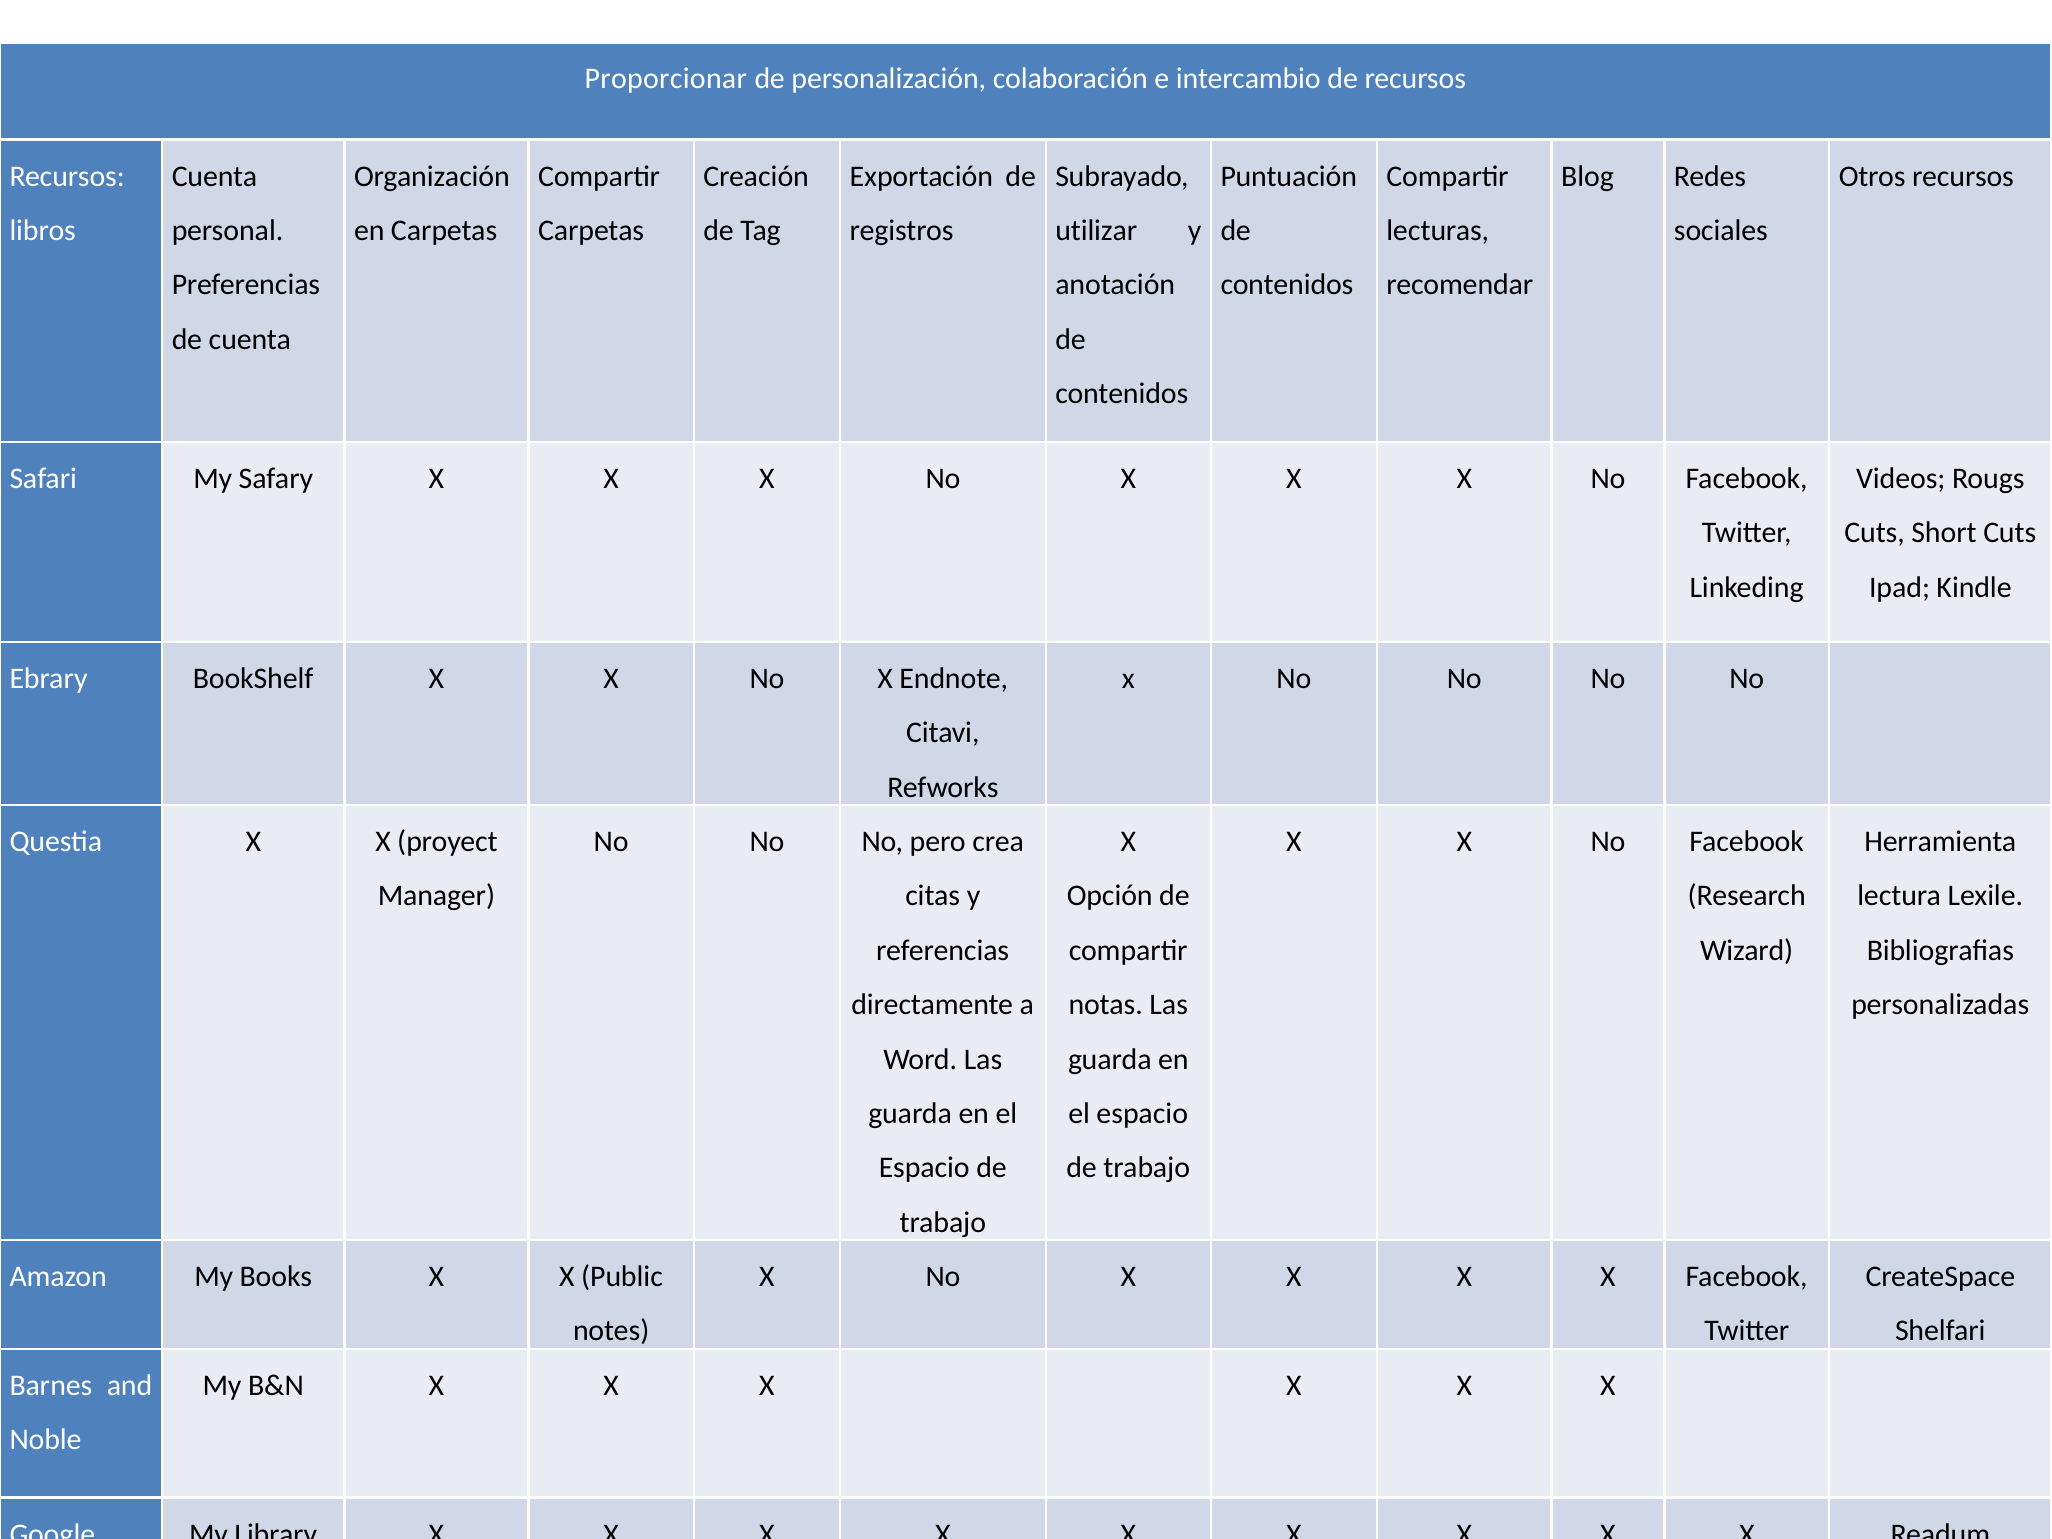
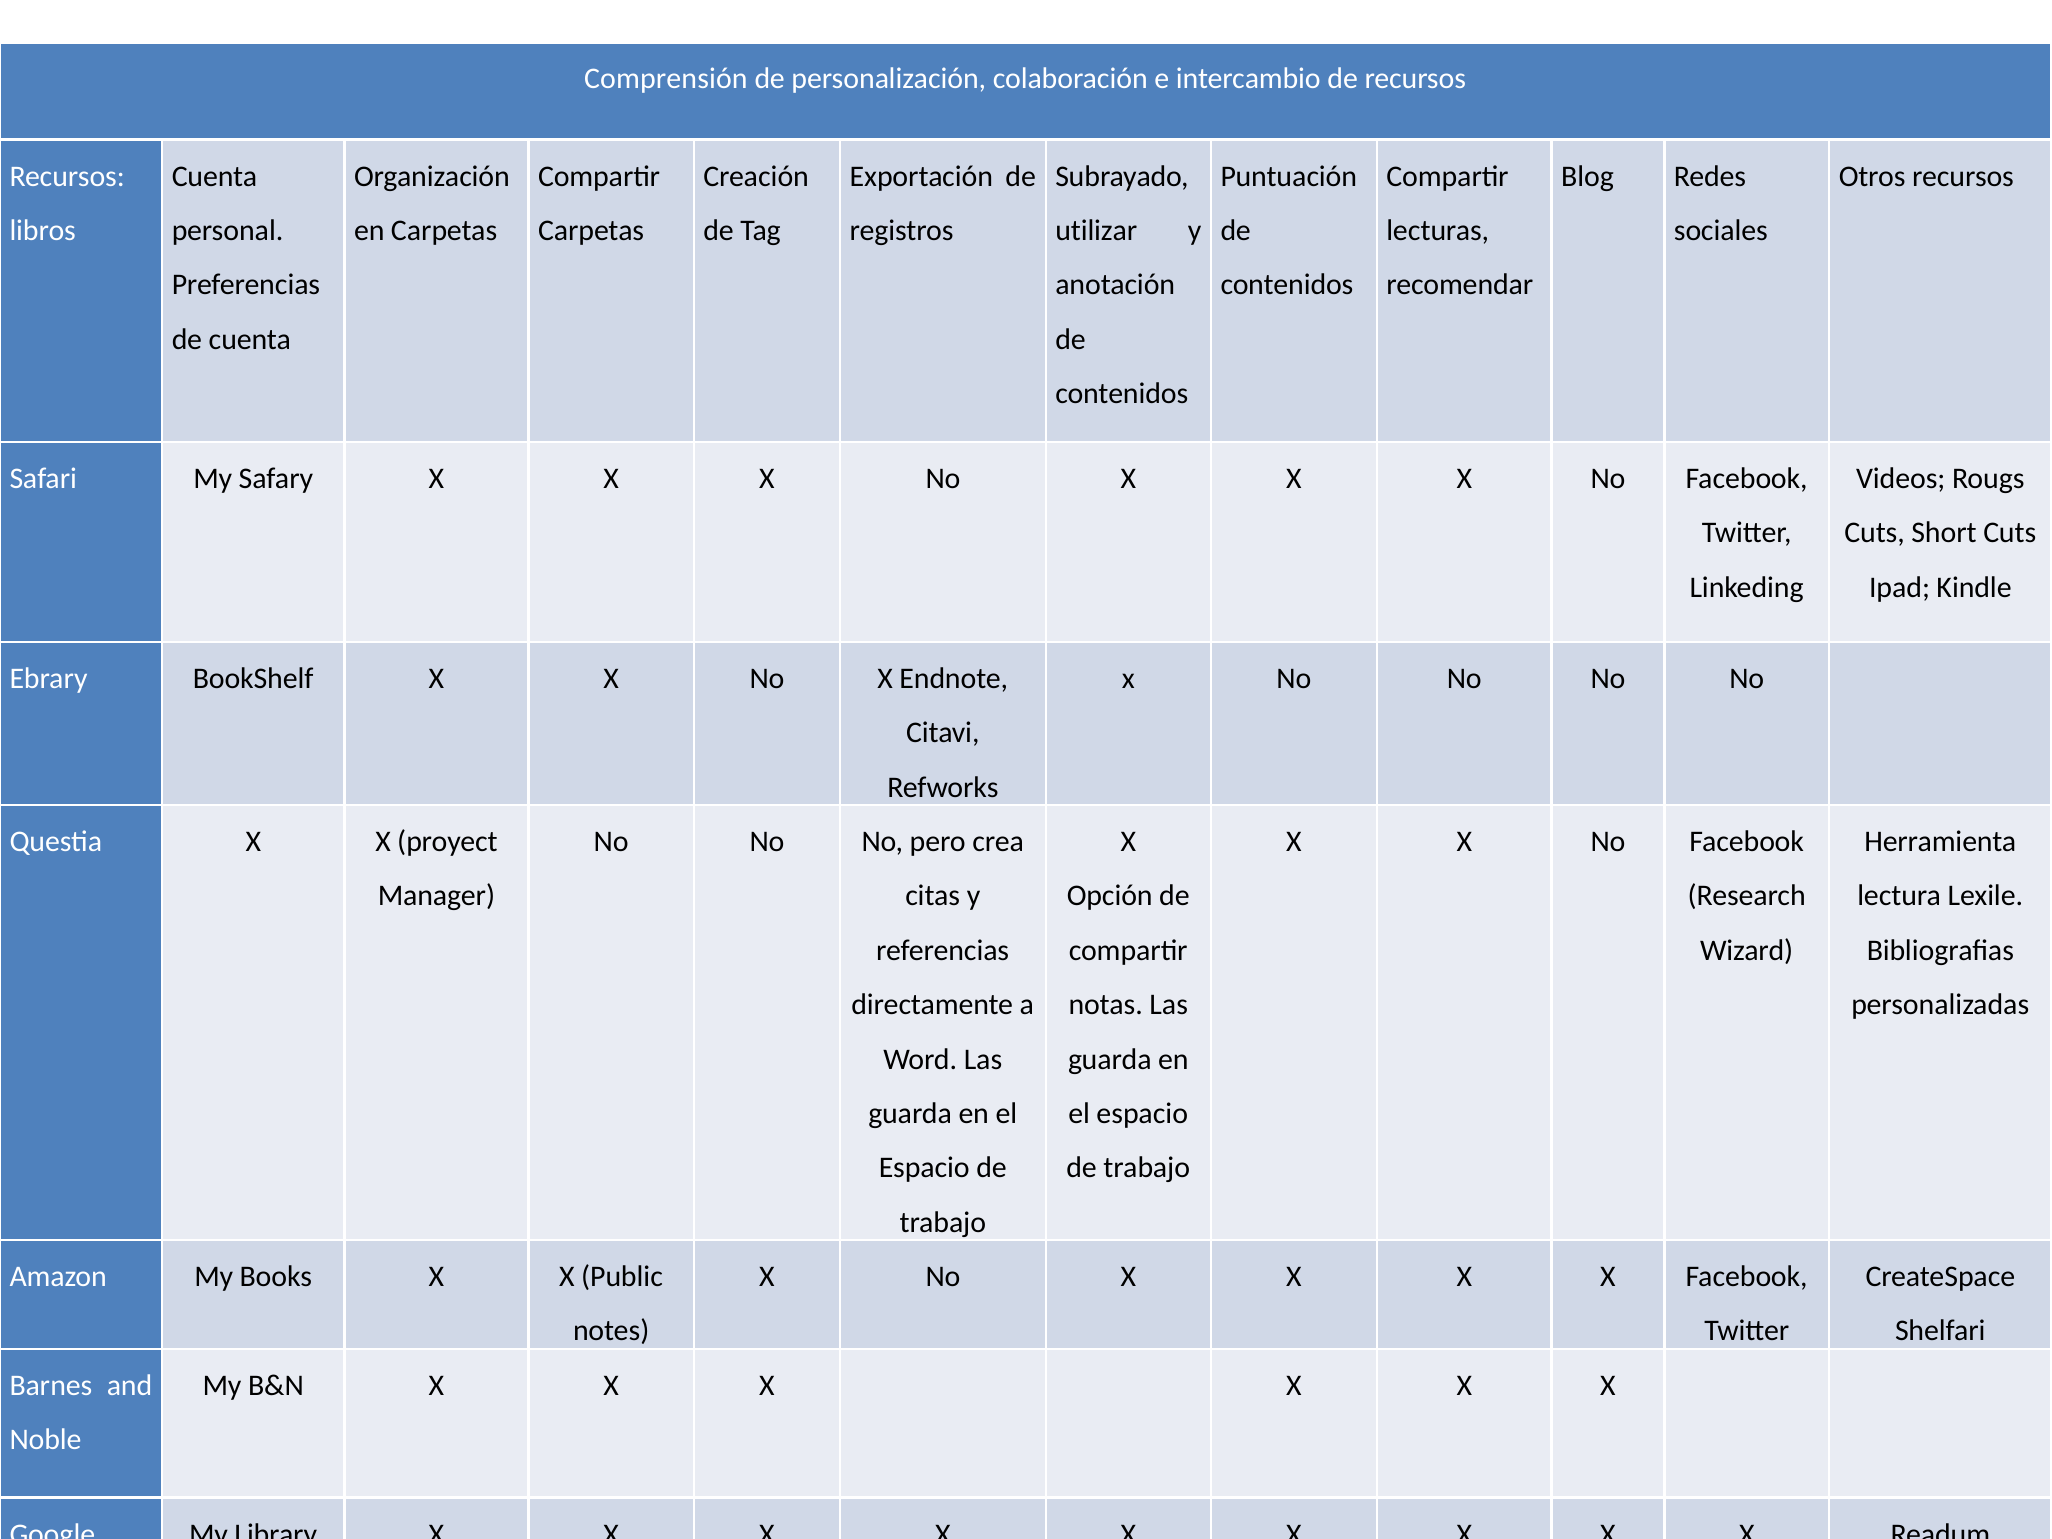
Proporcionar: Proporcionar -> Comprensión
